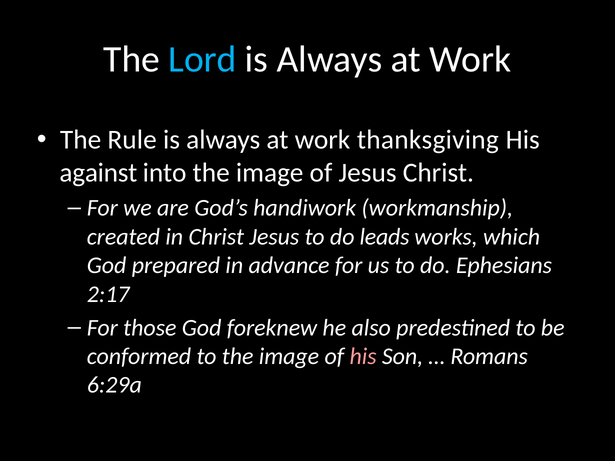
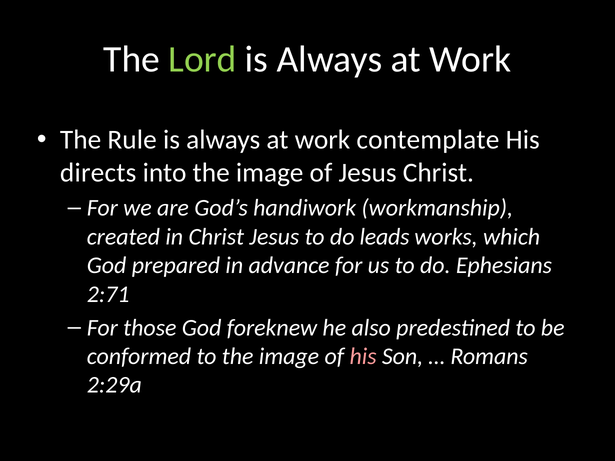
Lord colour: light blue -> light green
thanksgiving: thanksgiving -> contemplate
against: against -> directs
2:17: 2:17 -> 2:71
6:29a: 6:29a -> 2:29a
